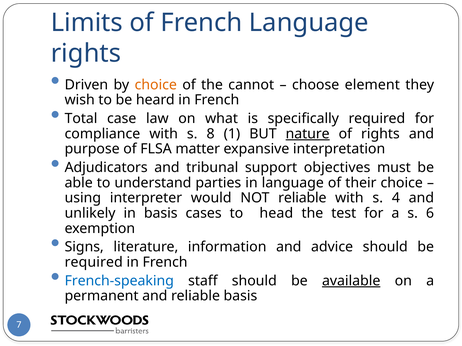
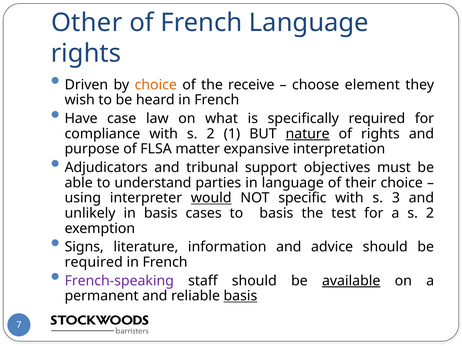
Limits: Limits -> Other
cannot: cannot -> receive
Total: Total -> Have
with s 8: 8 -> 2
would underline: none -> present
NOT reliable: reliable -> specific
4: 4 -> 3
to head: head -> basis
a s 6: 6 -> 2
French-speaking colour: blue -> purple
basis at (240, 296) underline: none -> present
